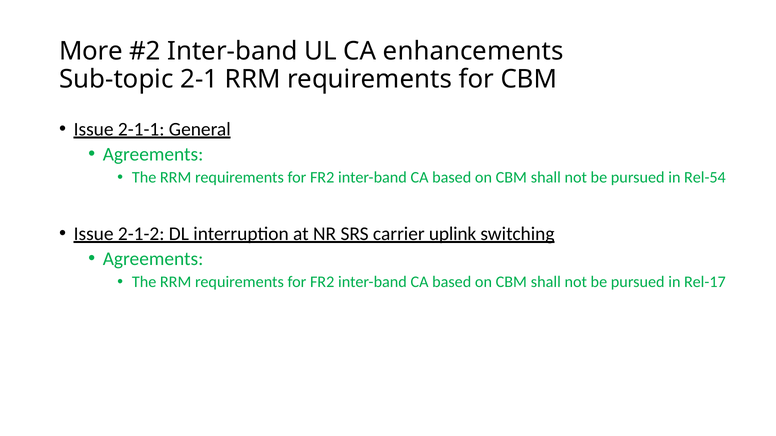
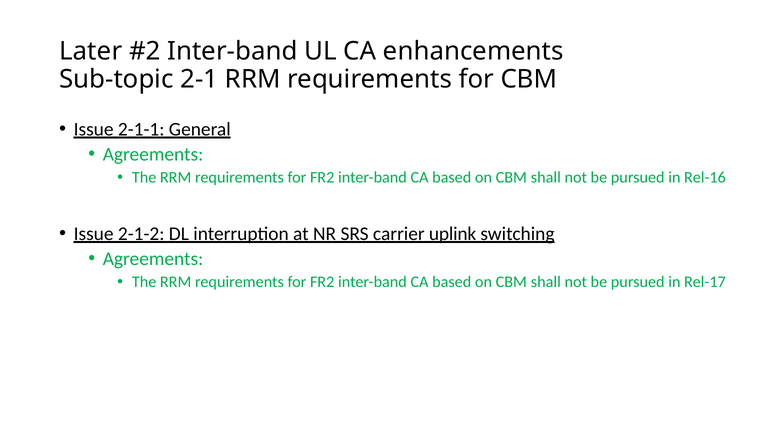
More: More -> Later
Rel-54: Rel-54 -> Rel-16
